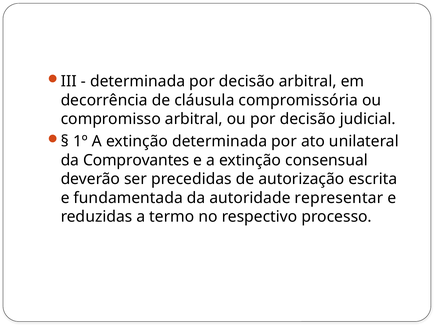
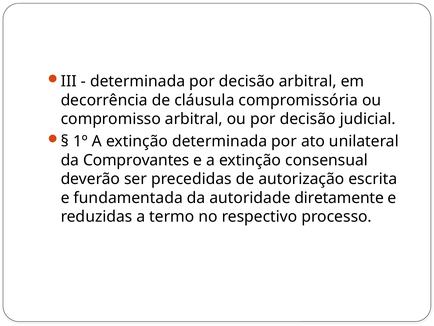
representar: representar -> diretamente
